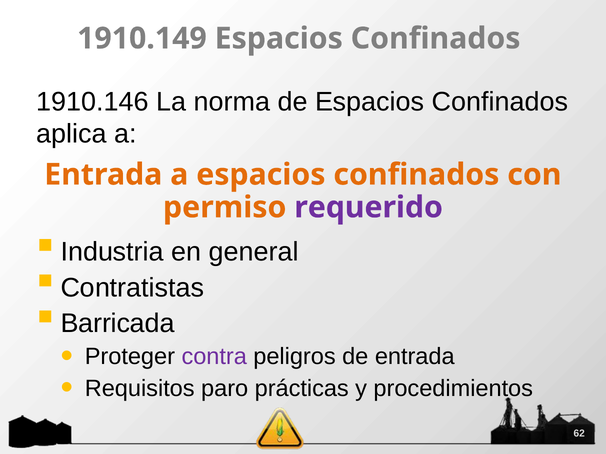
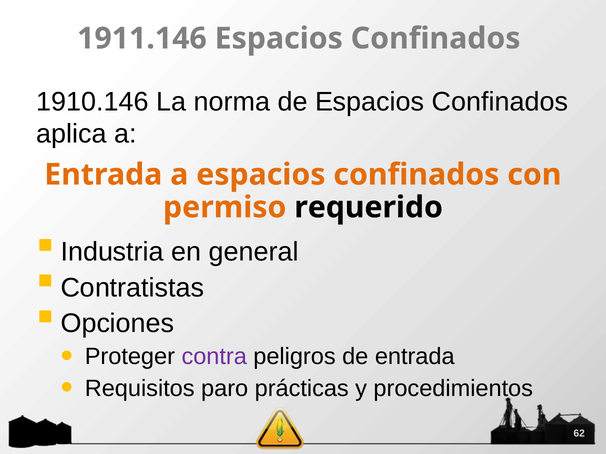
1910.149: 1910.149 -> 1911.146
requerido colour: purple -> black
Barricada: Barricada -> Opciones
